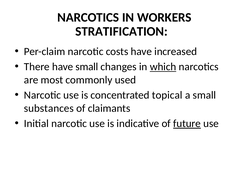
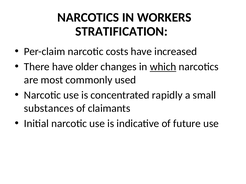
have small: small -> older
topical: topical -> rapidly
future underline: present -> none
